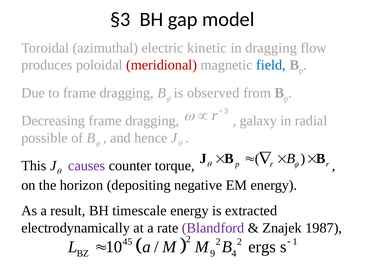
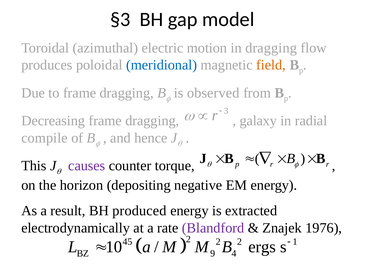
kinetic: kinetic -> motion
meridional colour: red -> blue
field colour: blue -> orange
possible: possible -> compile
timescale: timescale -> produced
1987: 1987 -> 1976
